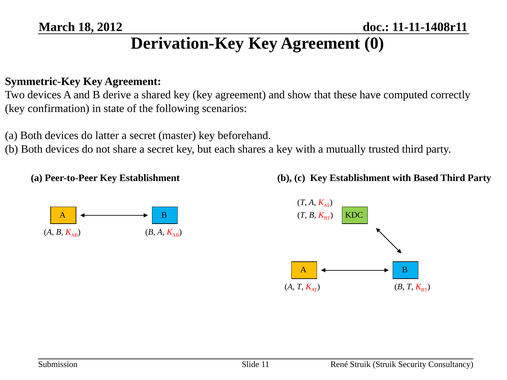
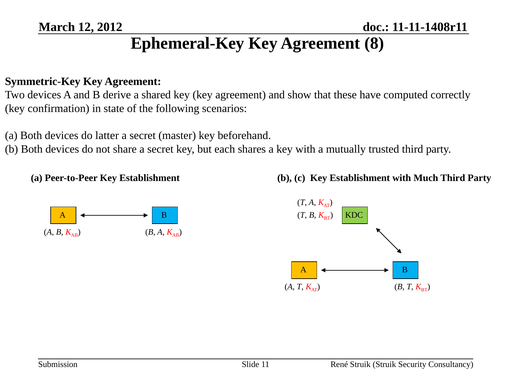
18: 18 -> 12
Derivation-Key: Derivation-Key -> Ephemeral-Key
0: 0 -> 8
Based: Based -> Much
